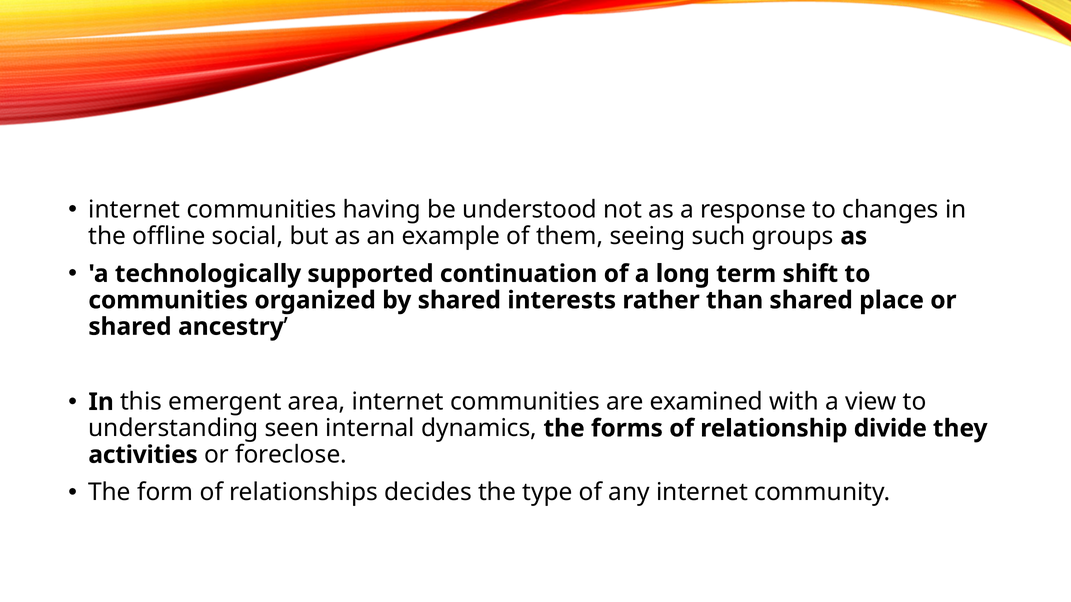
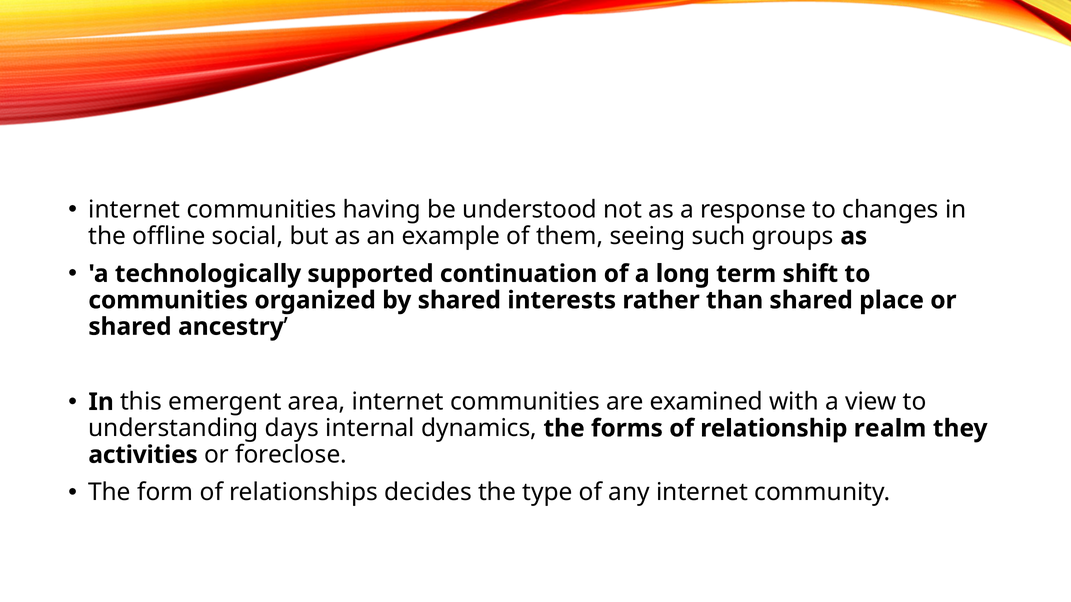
seen: seen -> days
divide: divide -> realm
